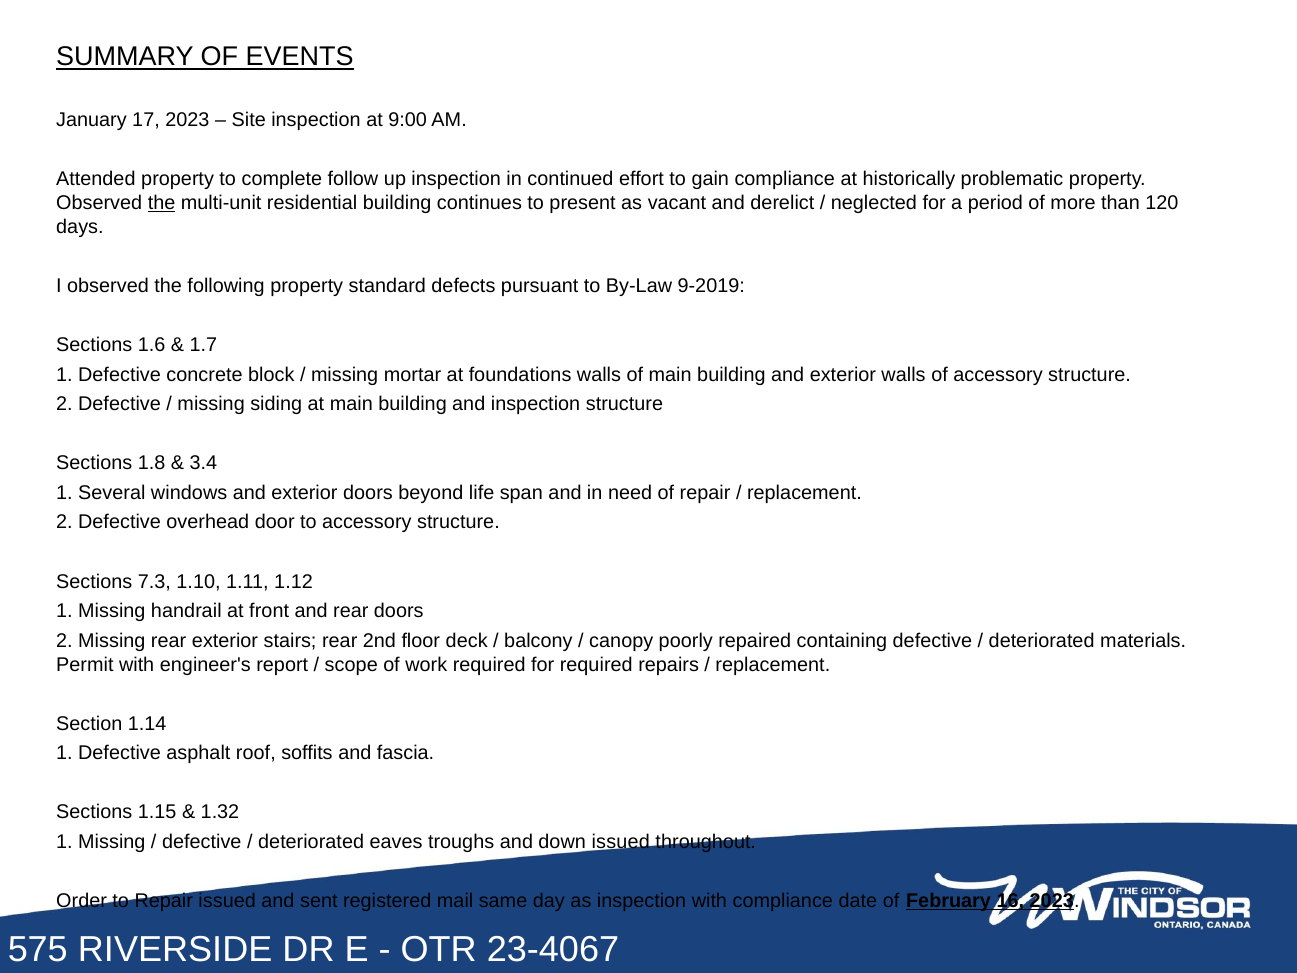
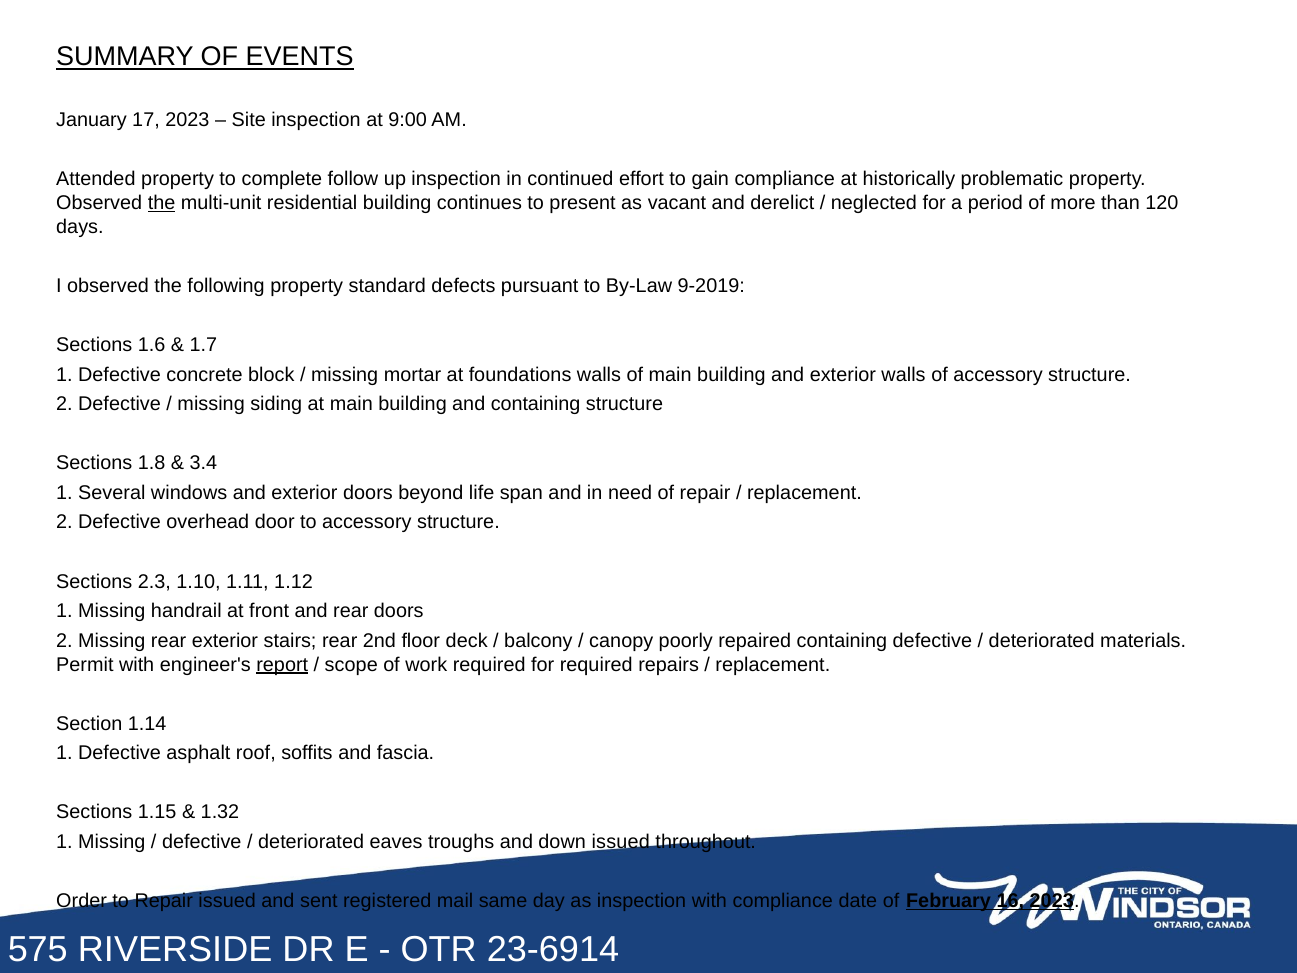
and inspection: inspection -> containing
7.3: 7.3 -> 2.3
report underline: none -> present
23-4067: 23-4067 -> 23-6914
